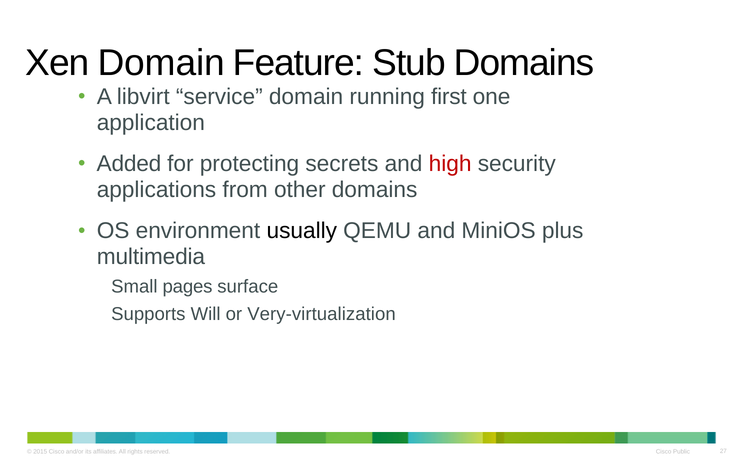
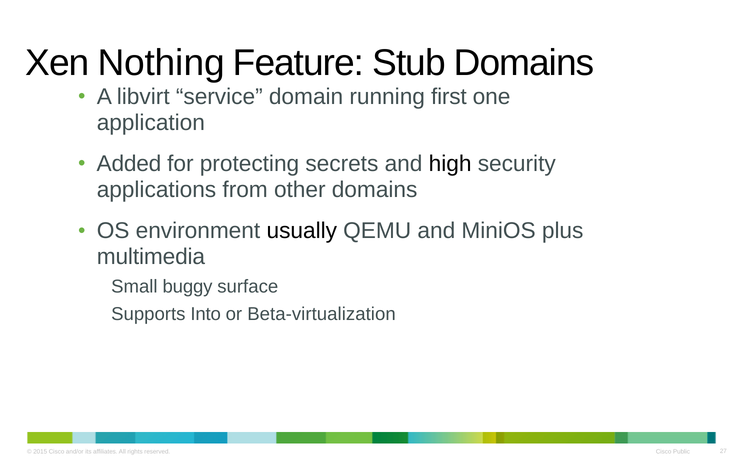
Xen Domain: Domain -> Nothing
high colour: red -> black
pages: pages -> buggy
Will: Will -> Into
Very-virtualization: Very-virtualization -> Beta-virtualization
